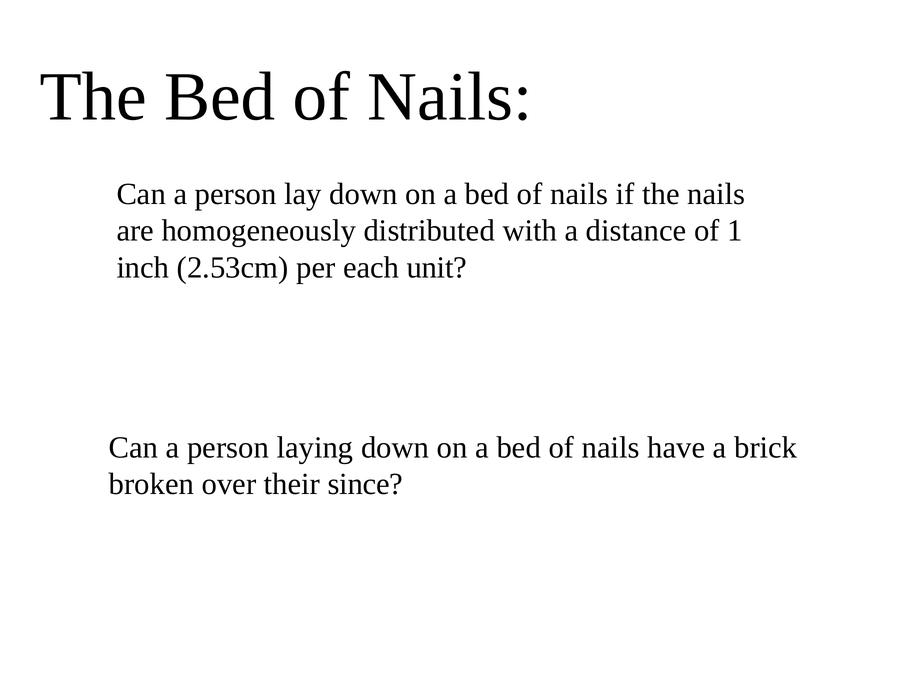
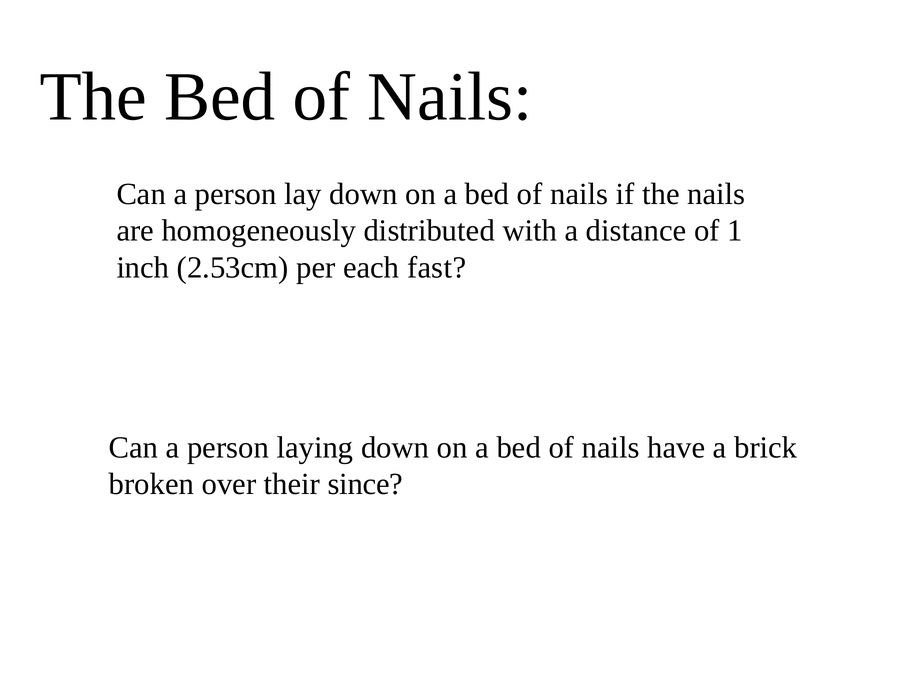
unit: unit -> fast
